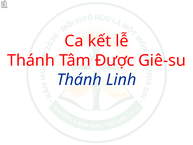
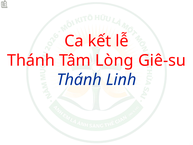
Được: Được -> Lòng
